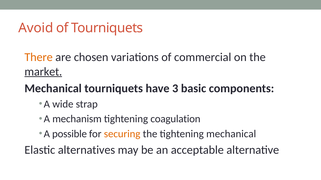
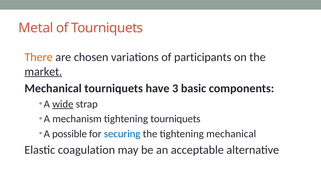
Avoid: Avoid -> Metal
commercial: commercial -> participants
wide underline: none -> present
tightening coagulation: coagulation -> tourniquets
securing colour: orange -> blue
alternatives: alternatives -> coagulation
